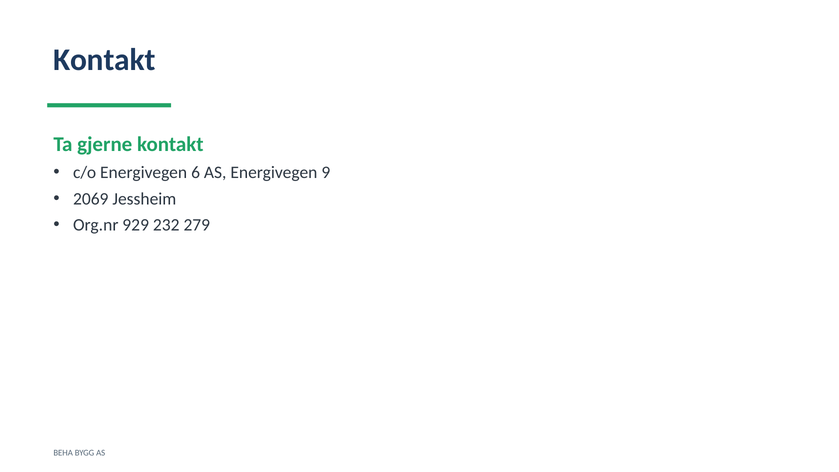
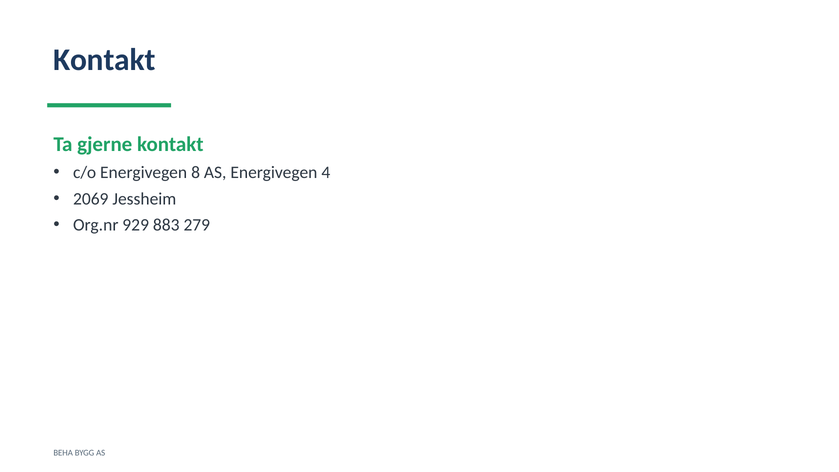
6: 6 -> 8
9: 9 -> 4
232: 232 -> 883
